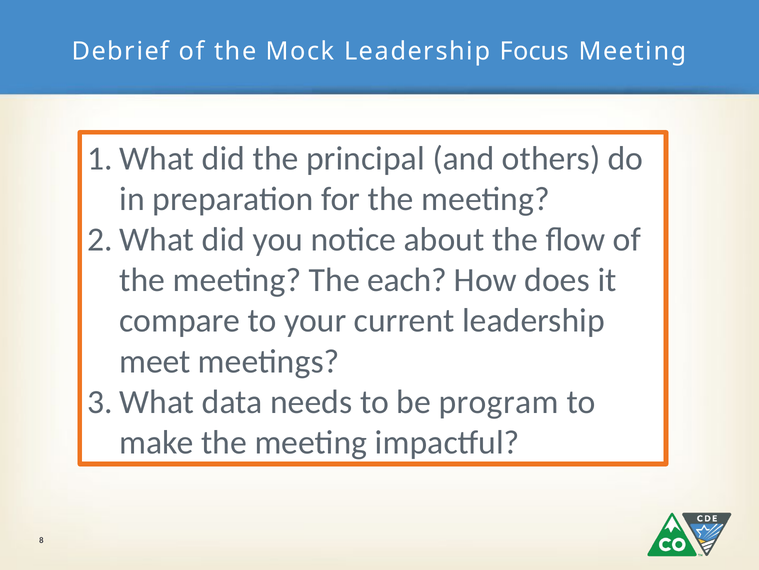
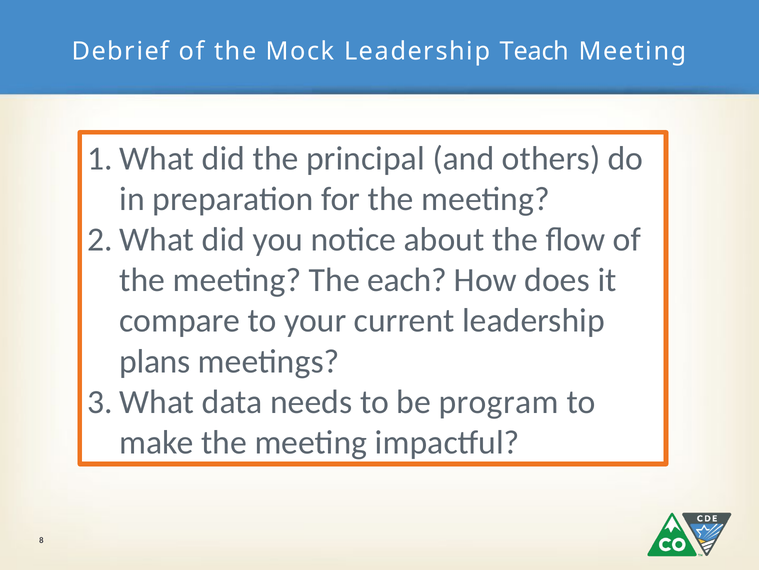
Focus: Focus -> Teach
meet: meet -> plans
